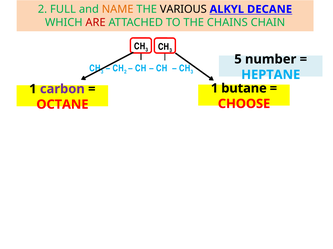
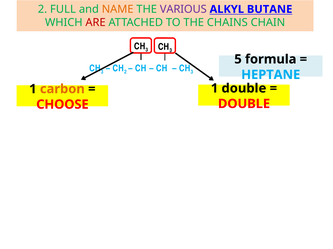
VARIOUS colour: black -> purple
DECANE: DECANE -> BUTANE
number: number -> formula
1 butane: butane -> double
carbon colour: purple -> orange
CHOOSE at (244, 104): CHOOSE -> DOUBLE
OCTANE: OCTANE -> CHOOSE
